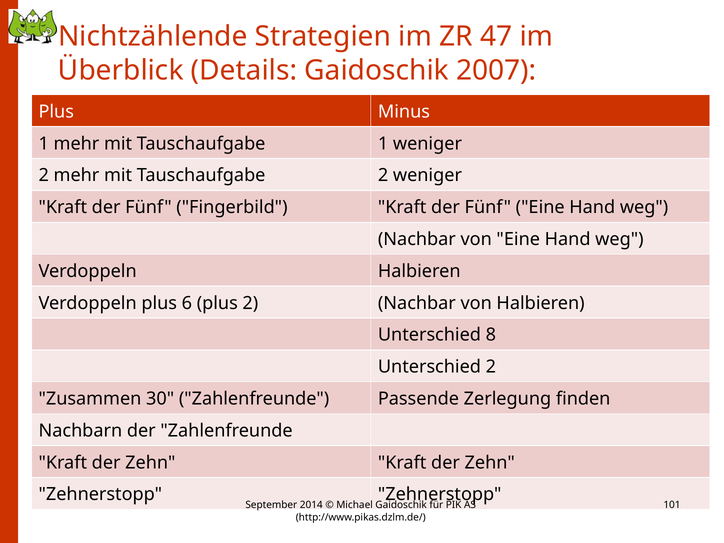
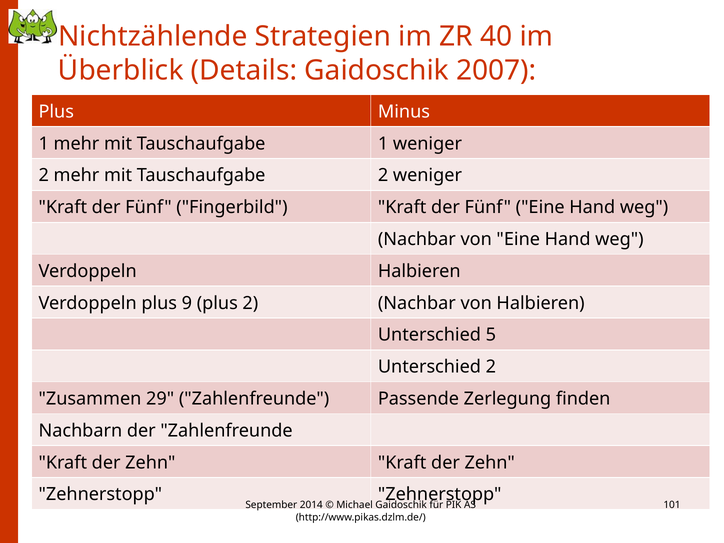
47: 47 -> 40
6: 6 -> 9
8: 8 -> 5
30: 30 -> 29
